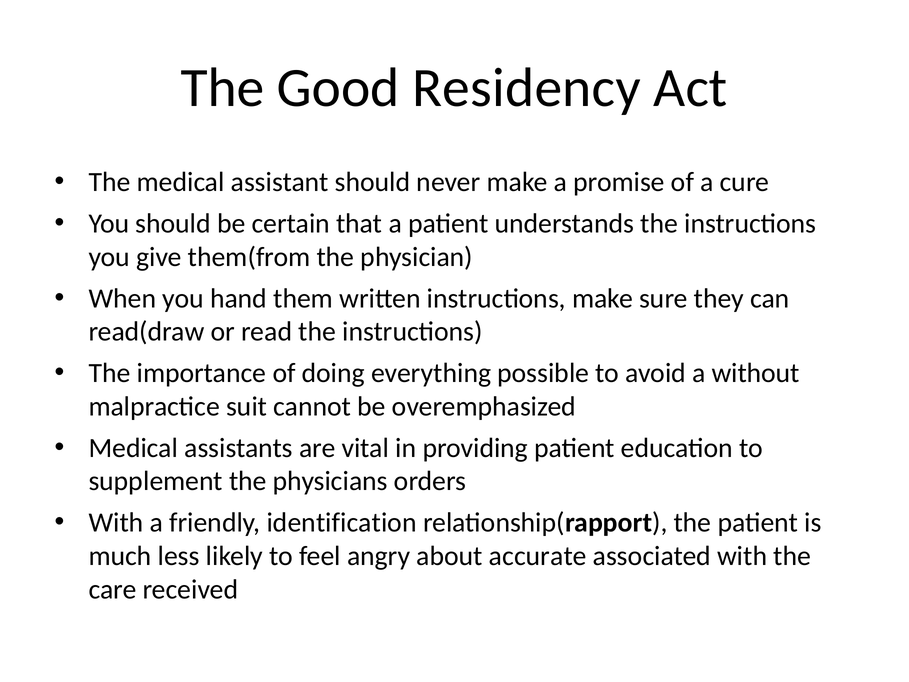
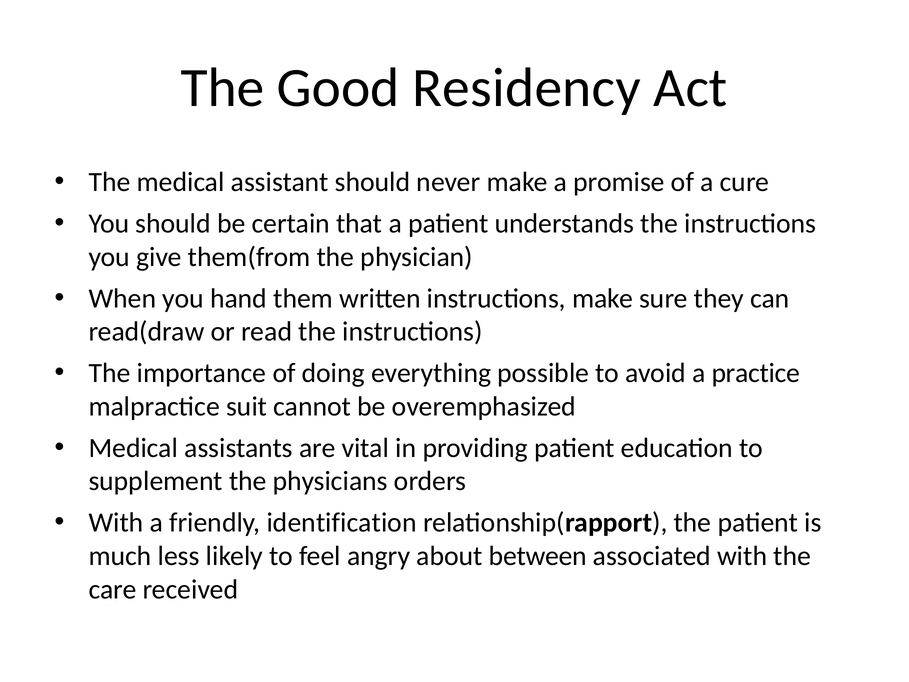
without: without -> practice
accurate: accurate -> between
